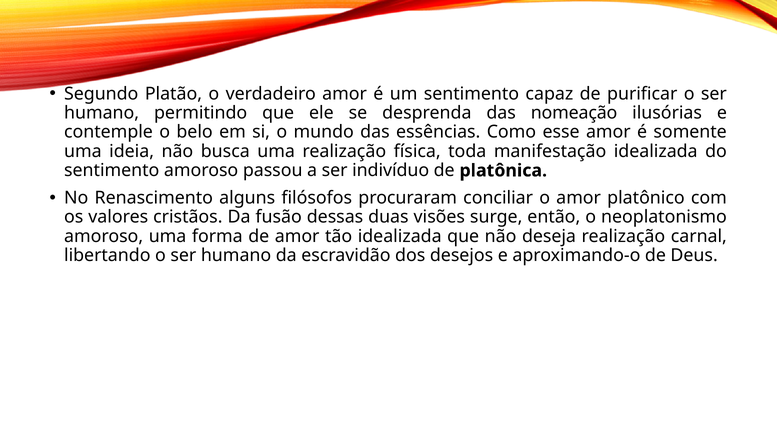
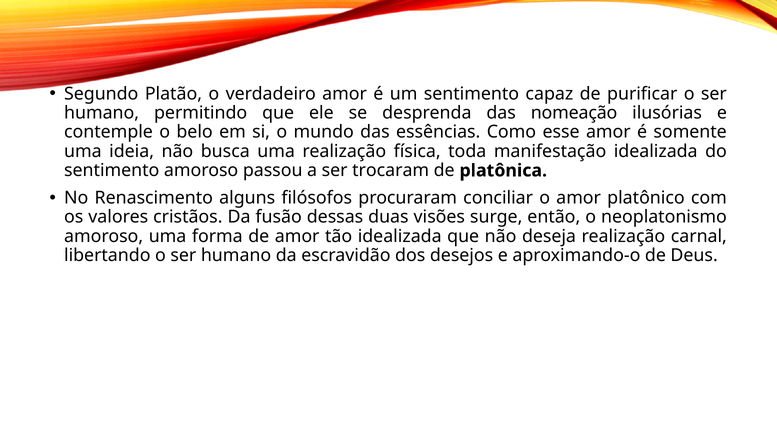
indivíduo: indivíduo -> trocaram
